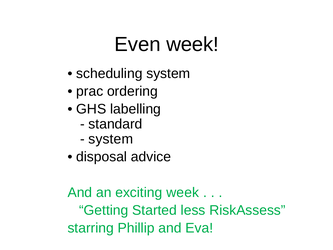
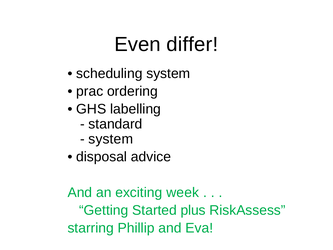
Even week: week -> differ
less: less -> plus
